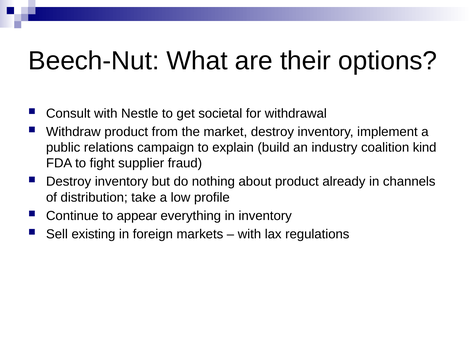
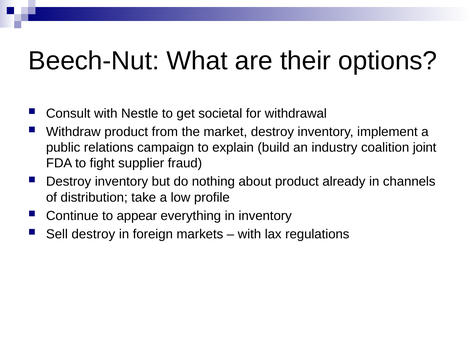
kind: kind -> joint
Sell existing: existing -> destroy
